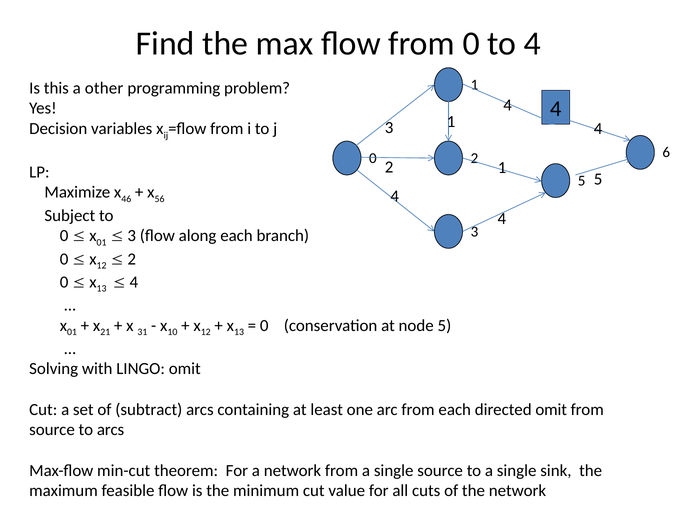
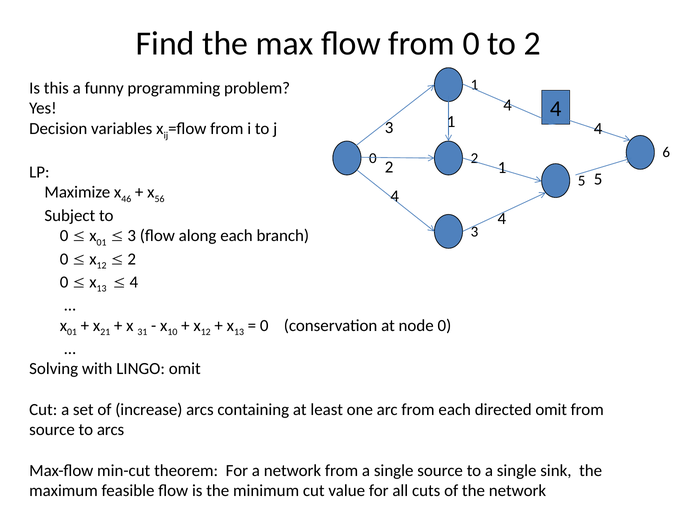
to 4: 4 -> 2
other: other -> funny
node 5: 5 -> 0
subtract: subtract -> increase
